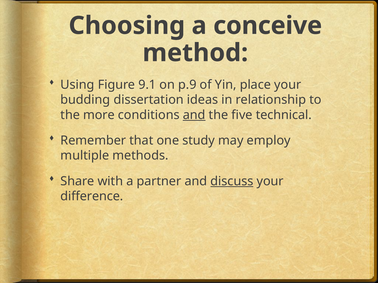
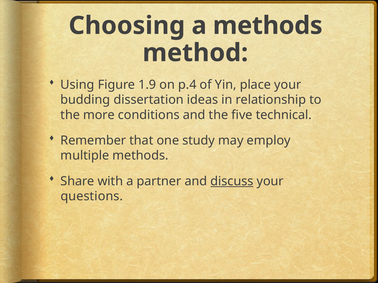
a conceive: conceive -> methods
9.1: 9.1 -> 1.9
p.9: p.9 -> p.4
and at (194, 115) underline: present -> none
difference: difference -> questions
